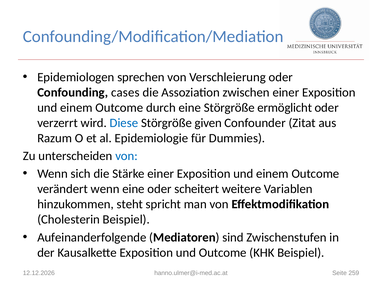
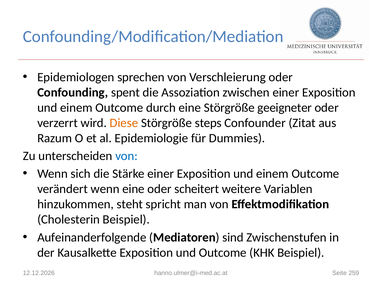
cases: cases -> spent
ermöglicht: ermöglicht -> geeigneter
Diese colour: blue -> orange
given: given -> steps
